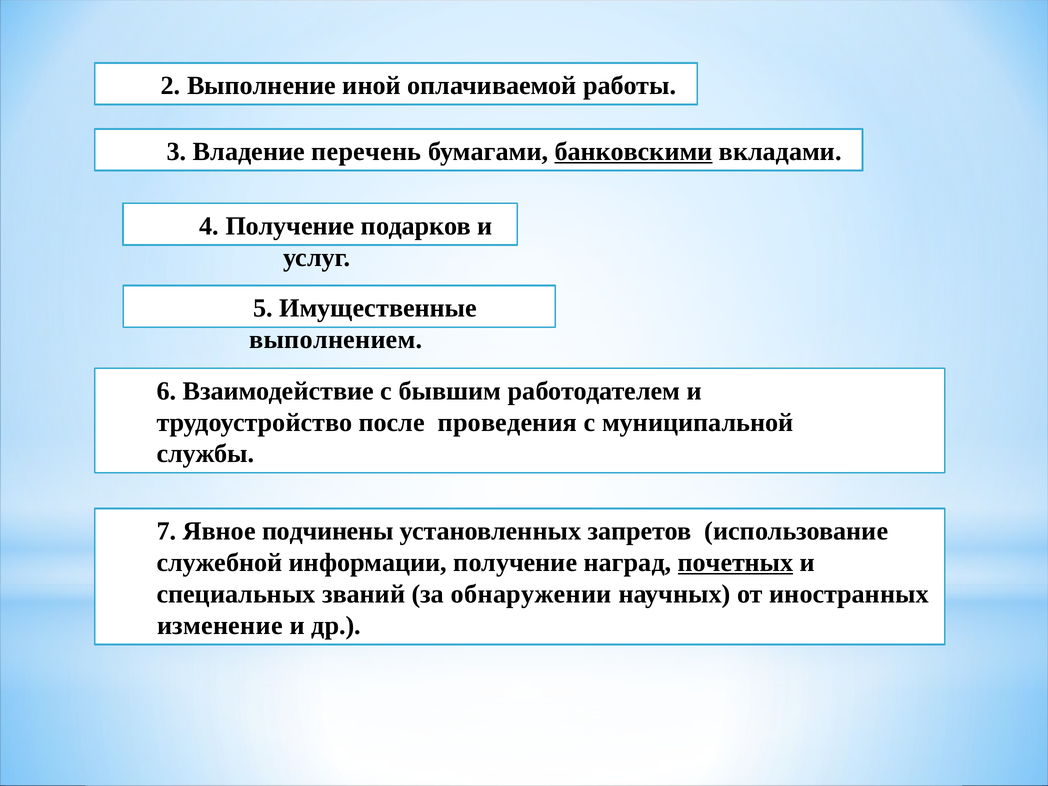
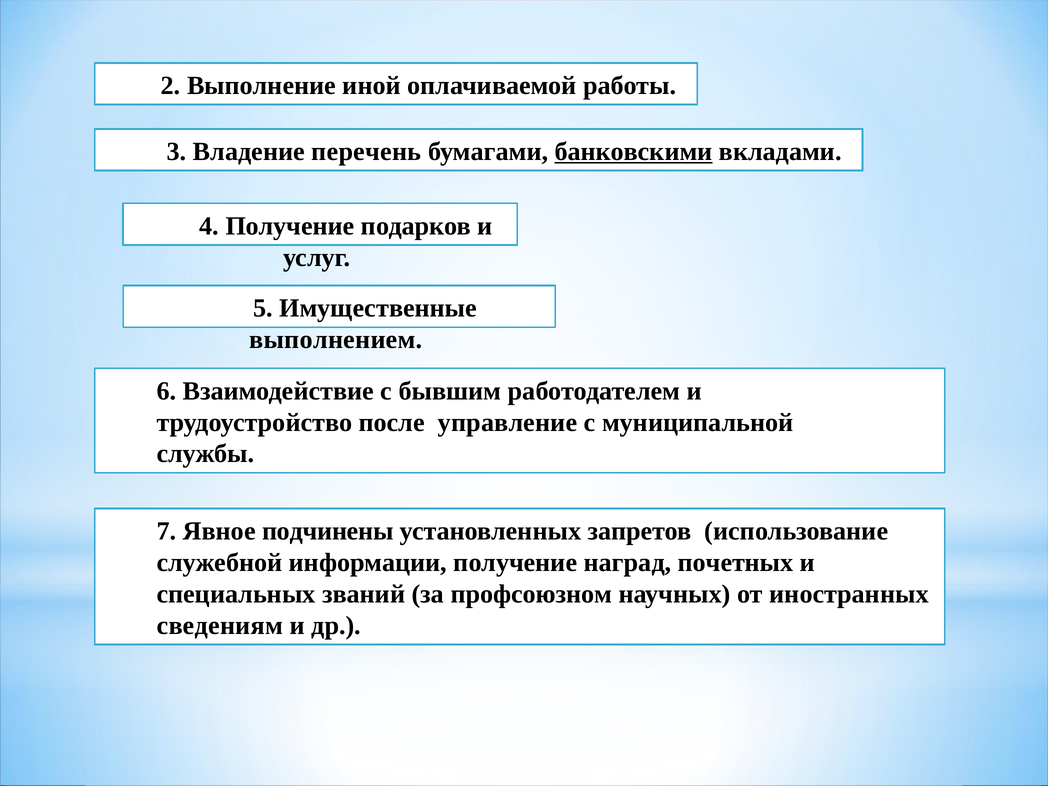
проведения: проведения -> управление
почетных underline: present -> none
обнаружении: обнаружении -> профсоюзном
изменение: изменение -> сведениям
